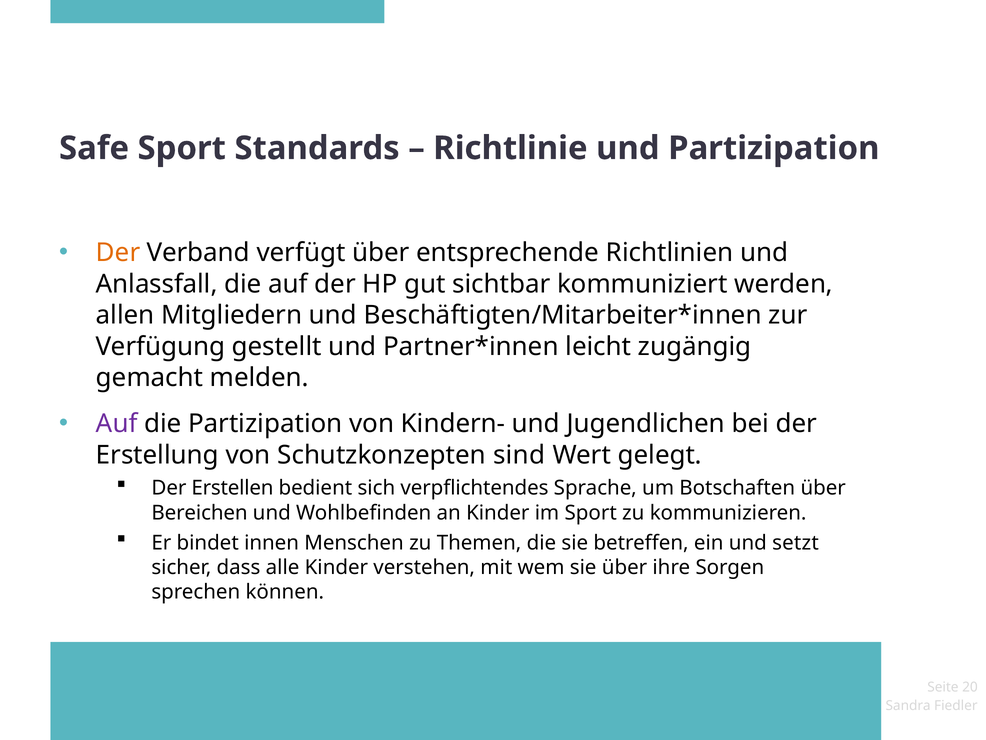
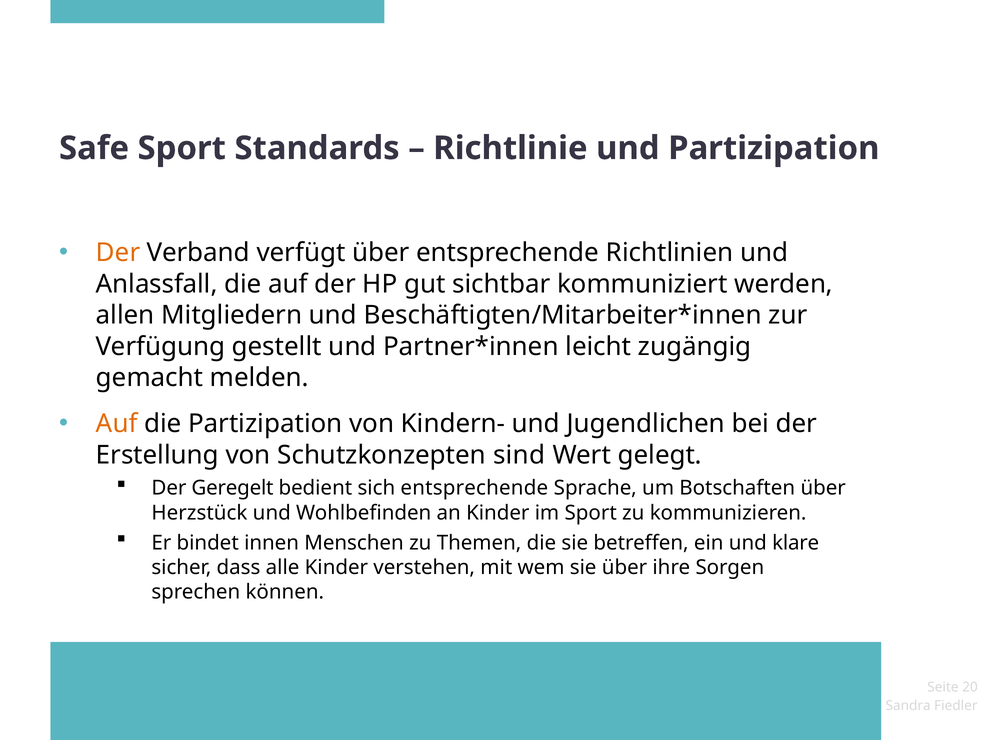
Auf at (117, 424) colour: purple -> orange
Erstellen: Erstellen -> Geregelt
sich verpflichtendes: verpflichtendes -> entsprechende
Bereichen: Bereichen -> Herzstück
setzt: setzt -> klare
